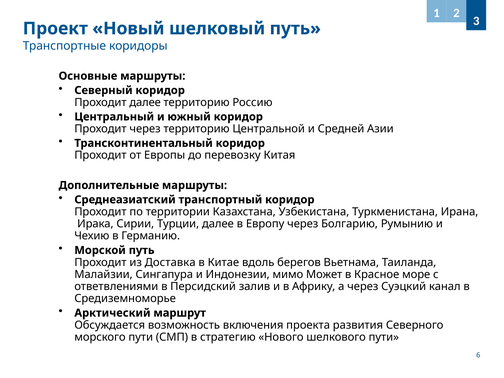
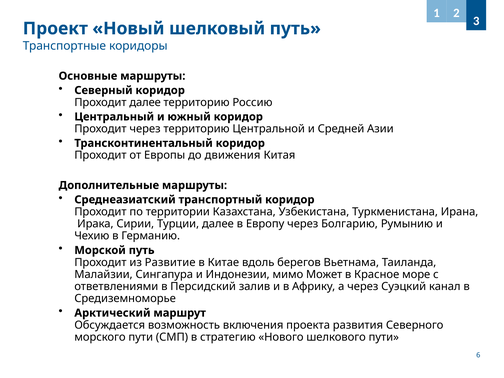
перевозку: перевозку -> движения
Доставка: Доставка -> Развитие
